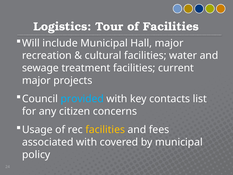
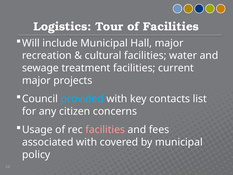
facilities at (105, 130) colour: yellow -> pink
